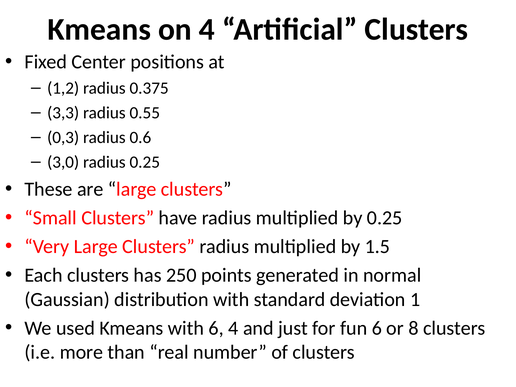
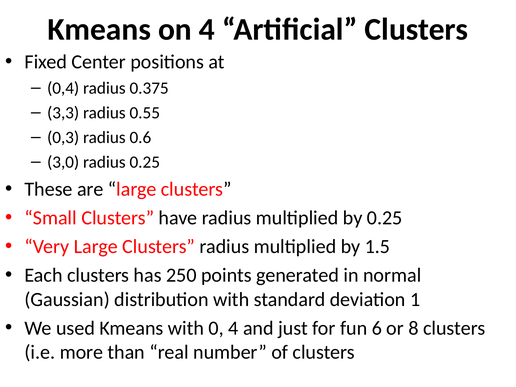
1,2: 1,2 -> 0,4
with 6: 6 -> 0
